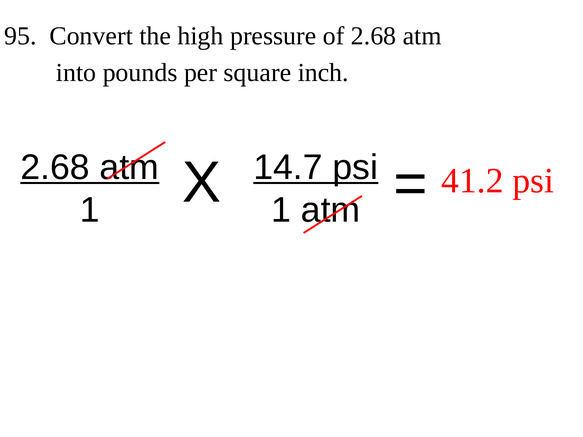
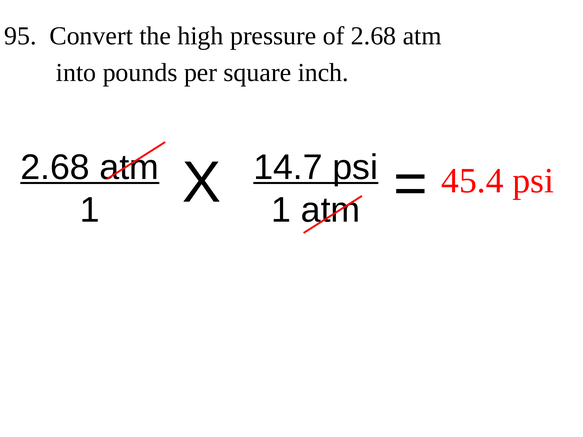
41.2: 41.2 -> 45.4
